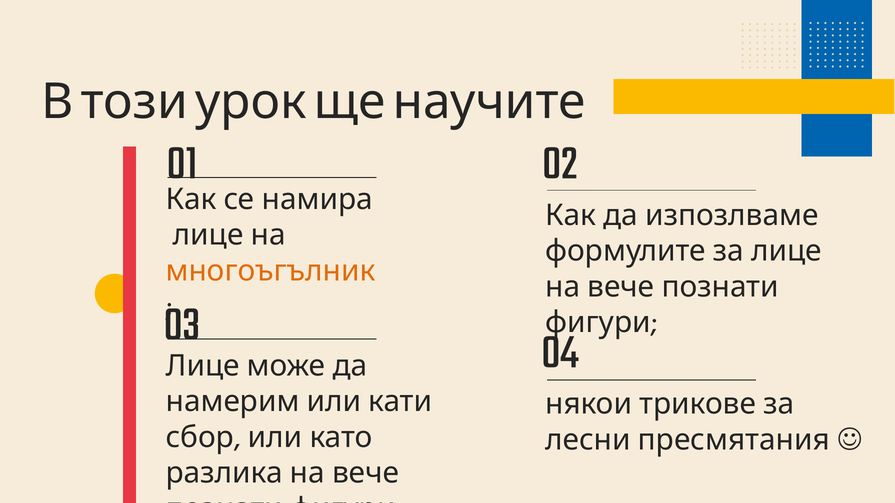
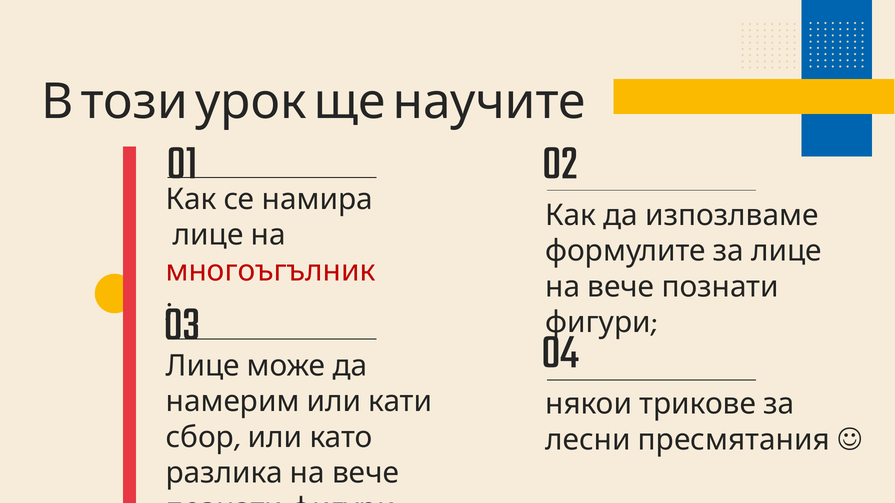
многоъгълник colour: orange -> red
